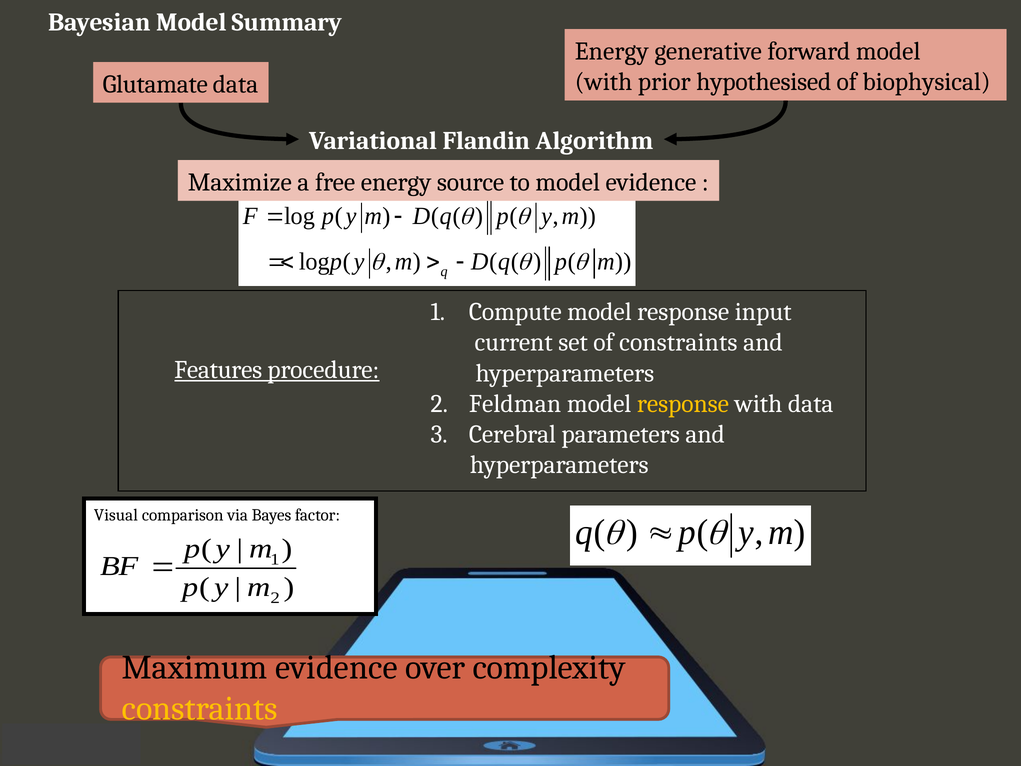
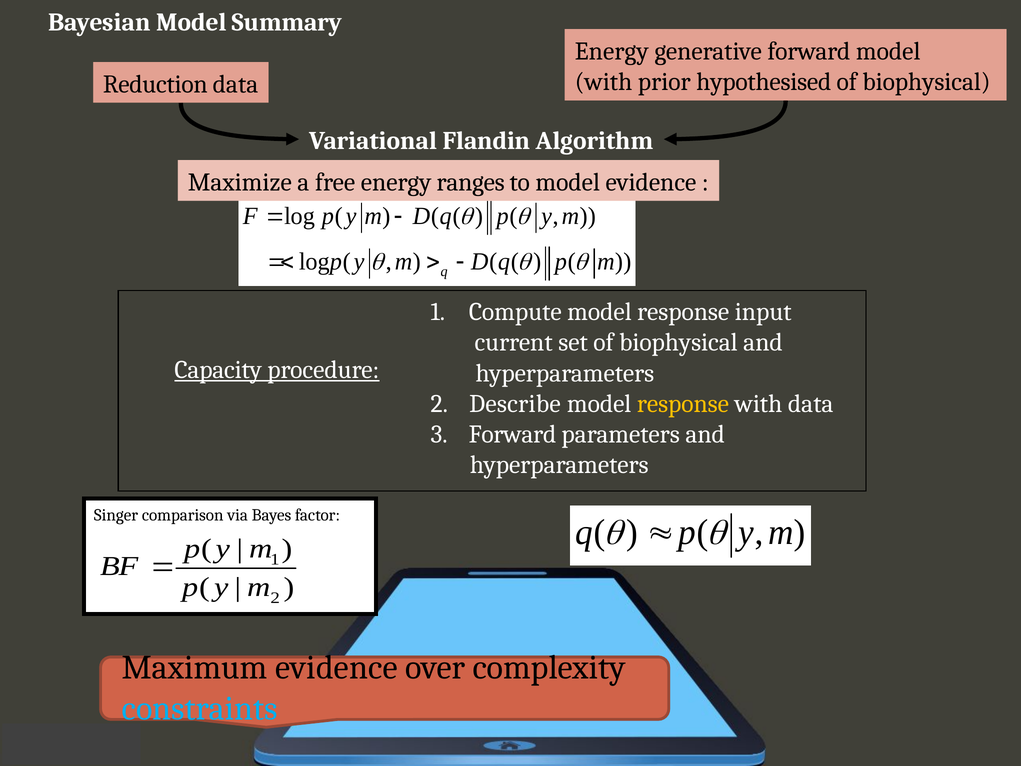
Glutamate: Glutamate -> Reduction
source: source -> ranges
set of constraints: constraints -> biophysical
Features: Features -> Capacity
Feldman: Feldman -> Describe
Cerebral at (512, 434): Cerebral -> Forward
Visual: Visual -> Singer
constraints at (200, 708) colour: yellow -> light blue
